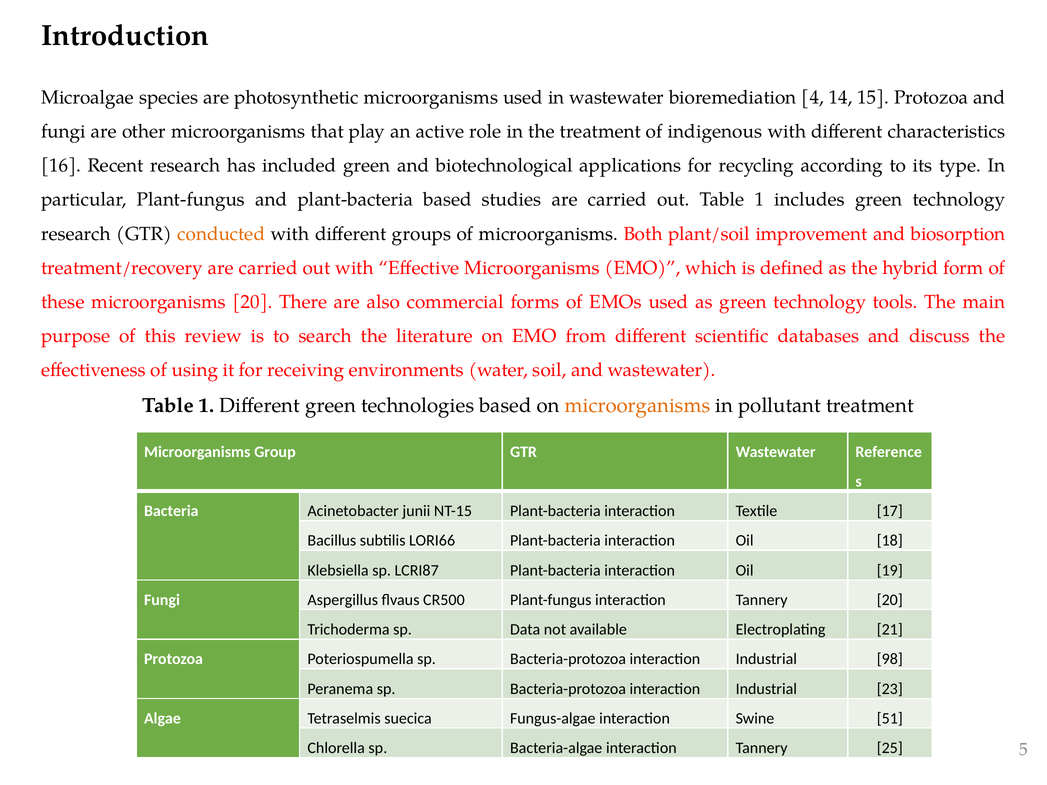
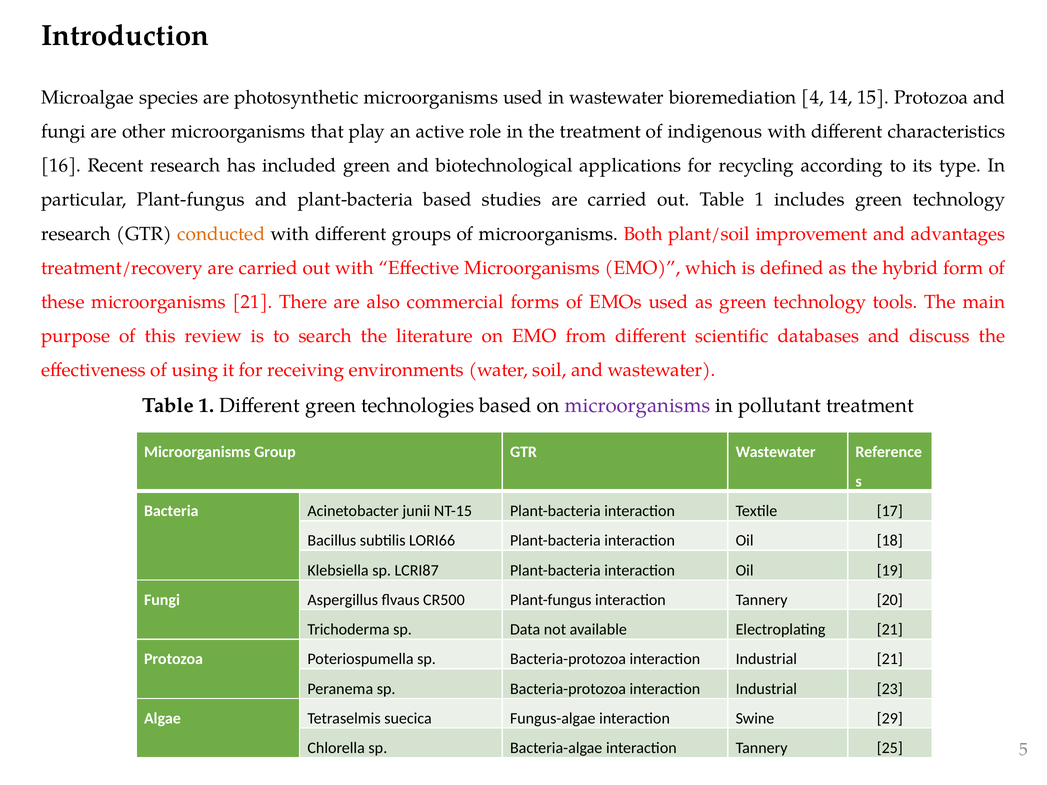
biosorption: biosorption -> advantages
microorganisms 20: 20 -> 21
microorganisms at (637, 406) colour: orange -> purple
Industrial 98: 98 -> 21
51: 51 -> 29
